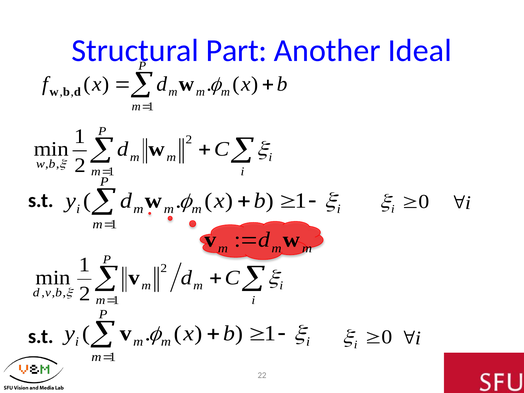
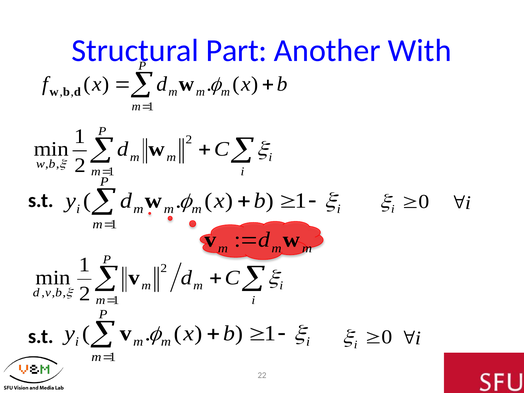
Ideal: Ideal -> With
